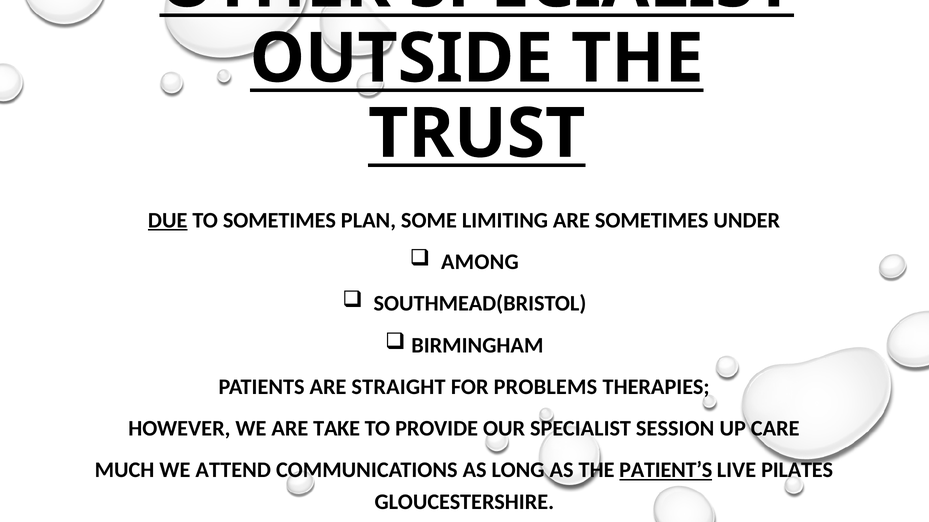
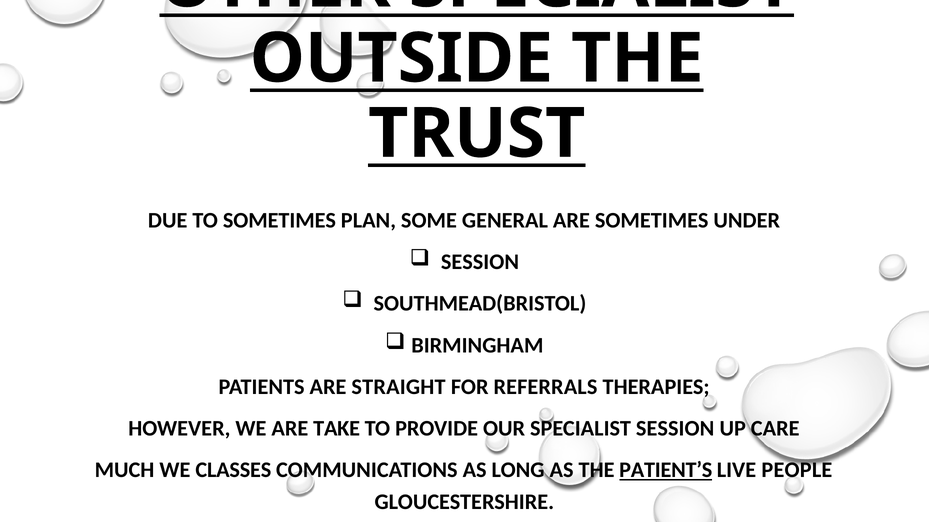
DUE underline: present -> none
LIMITING: LIMITING -> GENERAL
AMONG at (480, 262): AMONG -> SESSION
PROBLEMS: PROBLEMS -> REFERRALS
ATTEND: ATTEND -> CLASSES
PILATES: PILATES -> PEOPLE
